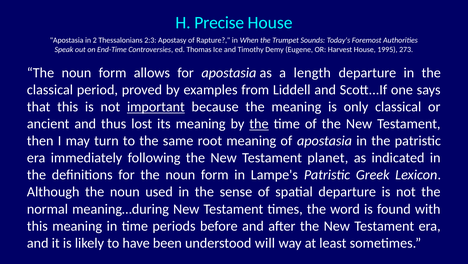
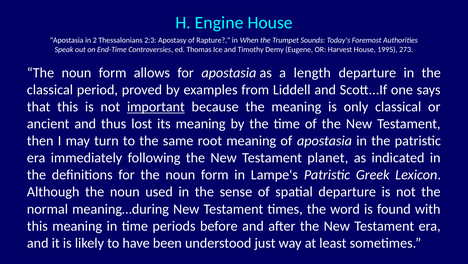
Precise: Precise -> Engine
the at (259, 124) underline: present -> none
will: will -> just
